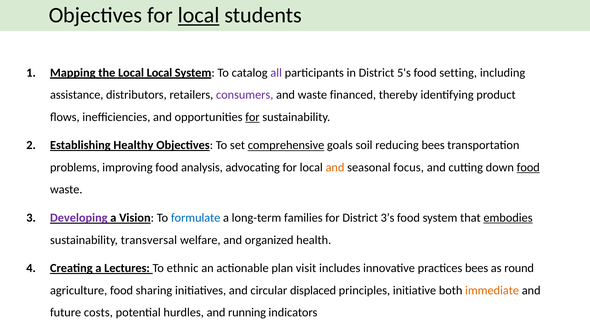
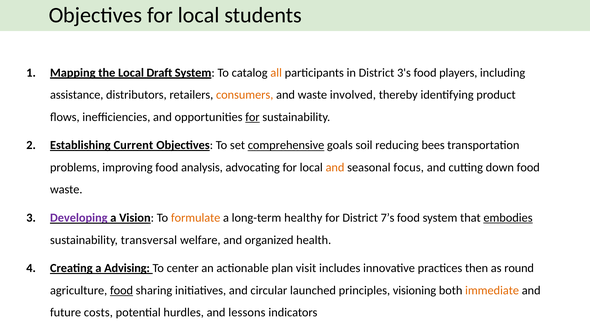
local at (199, 15) underline: present -> none
Local Local: Local -> Draft
all colour: purple -> orange
5's: 5's -> 3's
setting: setting -> players
consumers colour: purple -> orange
financed: financed -> involved
Healthy: Healthy -> Current
food at (528, 167) underline: present -> none
formulate colour: blue -> orange
families: families -> healthy
3’s: 3’s -> 7’s
Lectures: Lectures -> Advising
ethnic: ethnic -> center
practices bees: bees -> then
food at (122, 290) underline: none -> present
displaced: displaced -> launched
initiative: initiative -> visioning
running: running -> lessons
